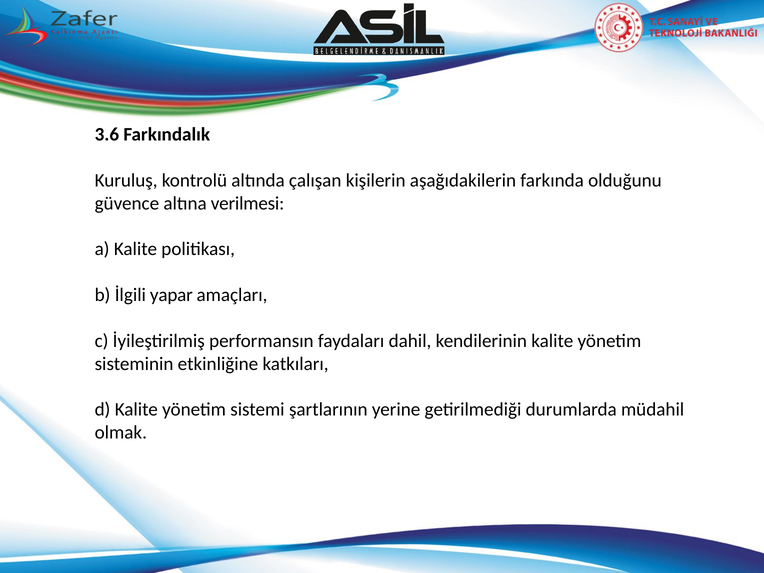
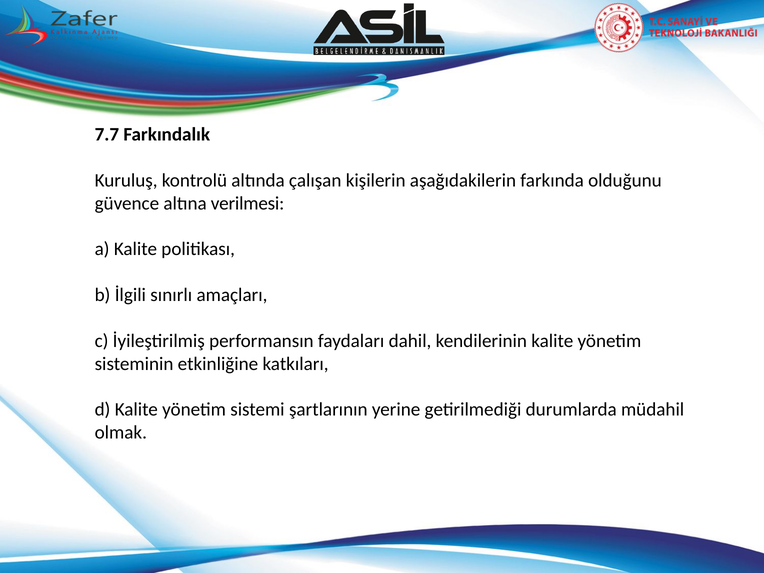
3.6: 3.6 -> 7.7
yapar: yapar -> sınırlı
